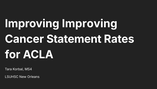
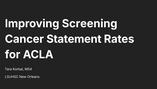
Improving Improving: Improving -> Screening
